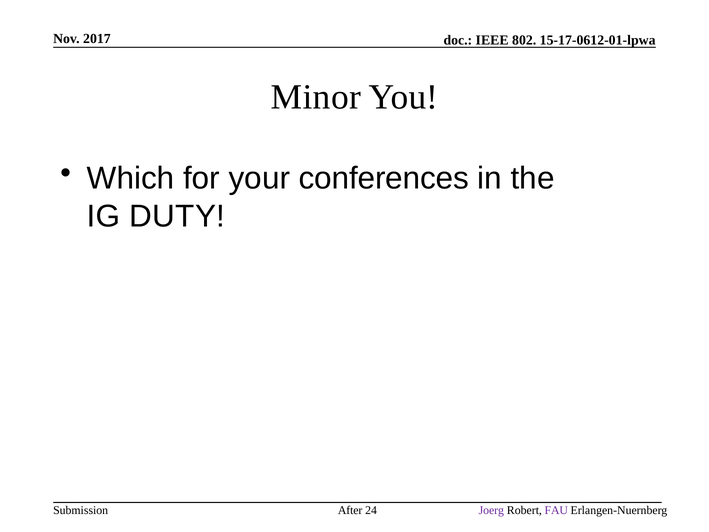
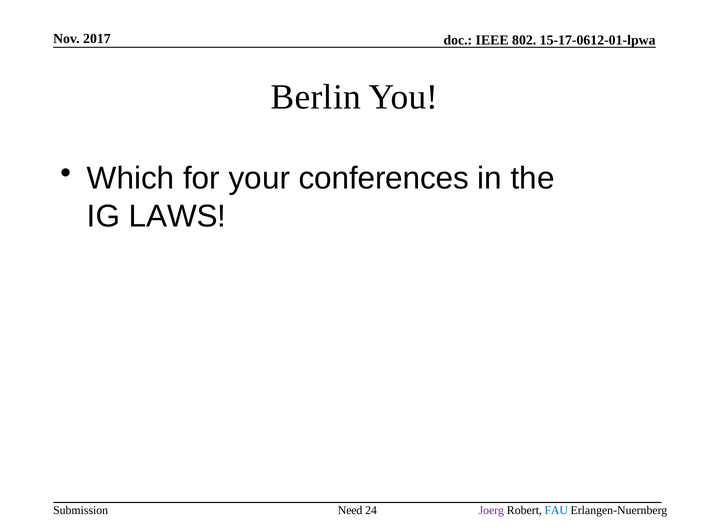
Minor: Minor -> Berlin
DUTY: DUTY -> LAWS
After: After -> Need
FAU colour: purple -> blue
